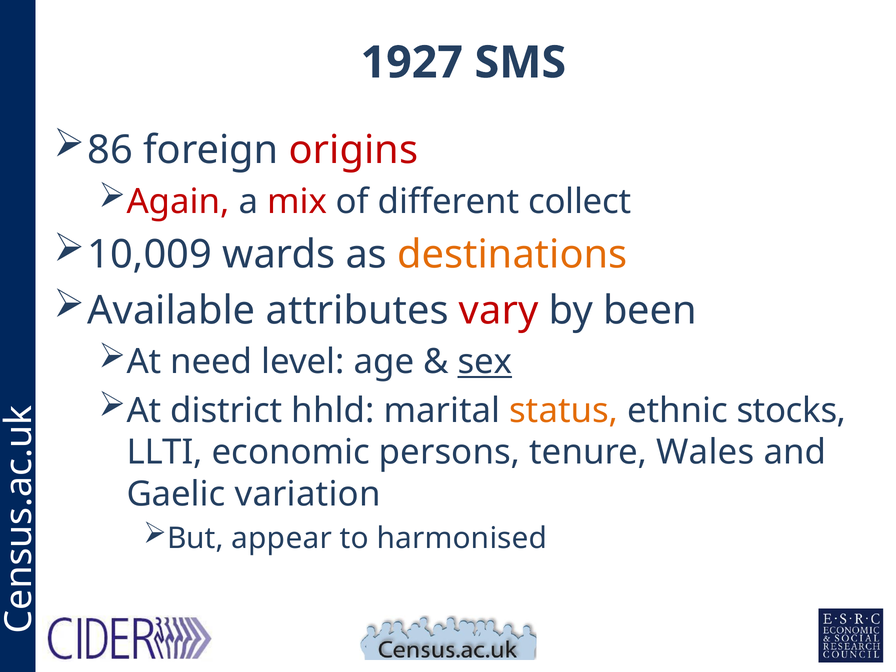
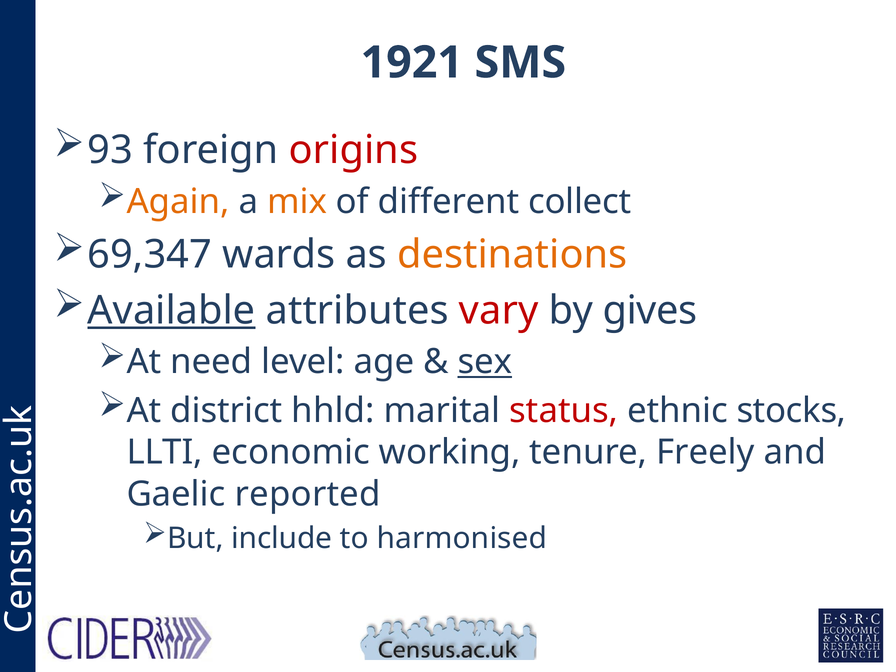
1927: 1927 -> 1921
86: 86 -> 93
Again colour: red -> orange
mix colour: red -> orange
10,009: 10,009 -> 69,347
Available underline: none -> present
been: been -> gives
status colour: orange -> red
persons: persons -> working
Wales: Wales -> Freely
variation: variation -> reported
appear: appear -> include
